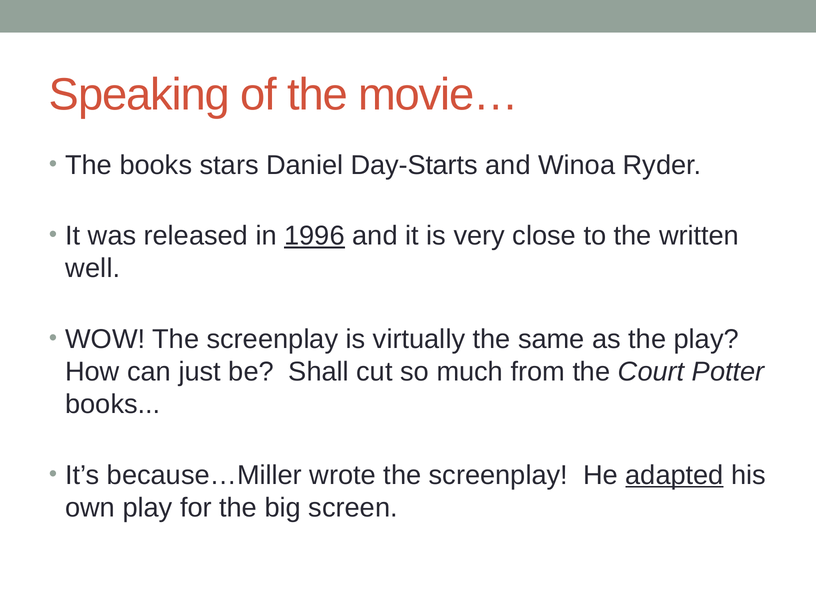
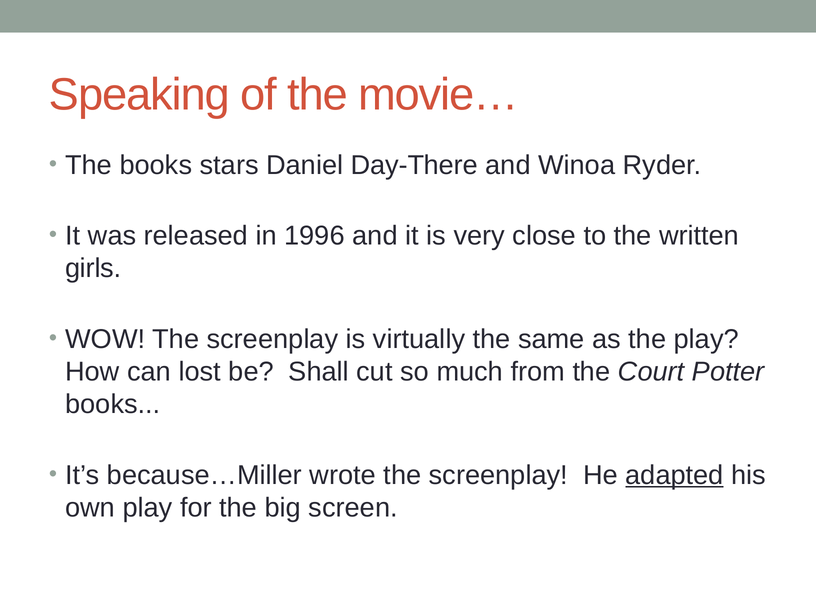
Day-Starts: Day-Starts -> Day-There
1996 underline: present -> none
well: well -> girls
just: just -> lost
